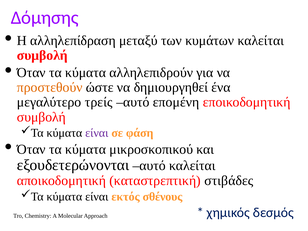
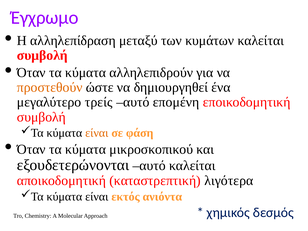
Δόμησης: Δόμησης -> Έγχρωμο
είναι at (97, 133) colour: purple -> orange
στιβάδες: στιβάδες -> λιγότερα
σθένους: σθένους -> ανιόντα
